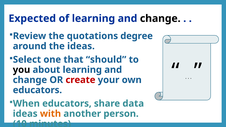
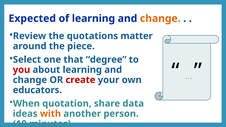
change at (160, 18) colour: black -> orange
degree: degree -> matter
the ideas: ideas -> piece
should: should -> degree
you colour: black -> red
When educators: educators -> quotation
